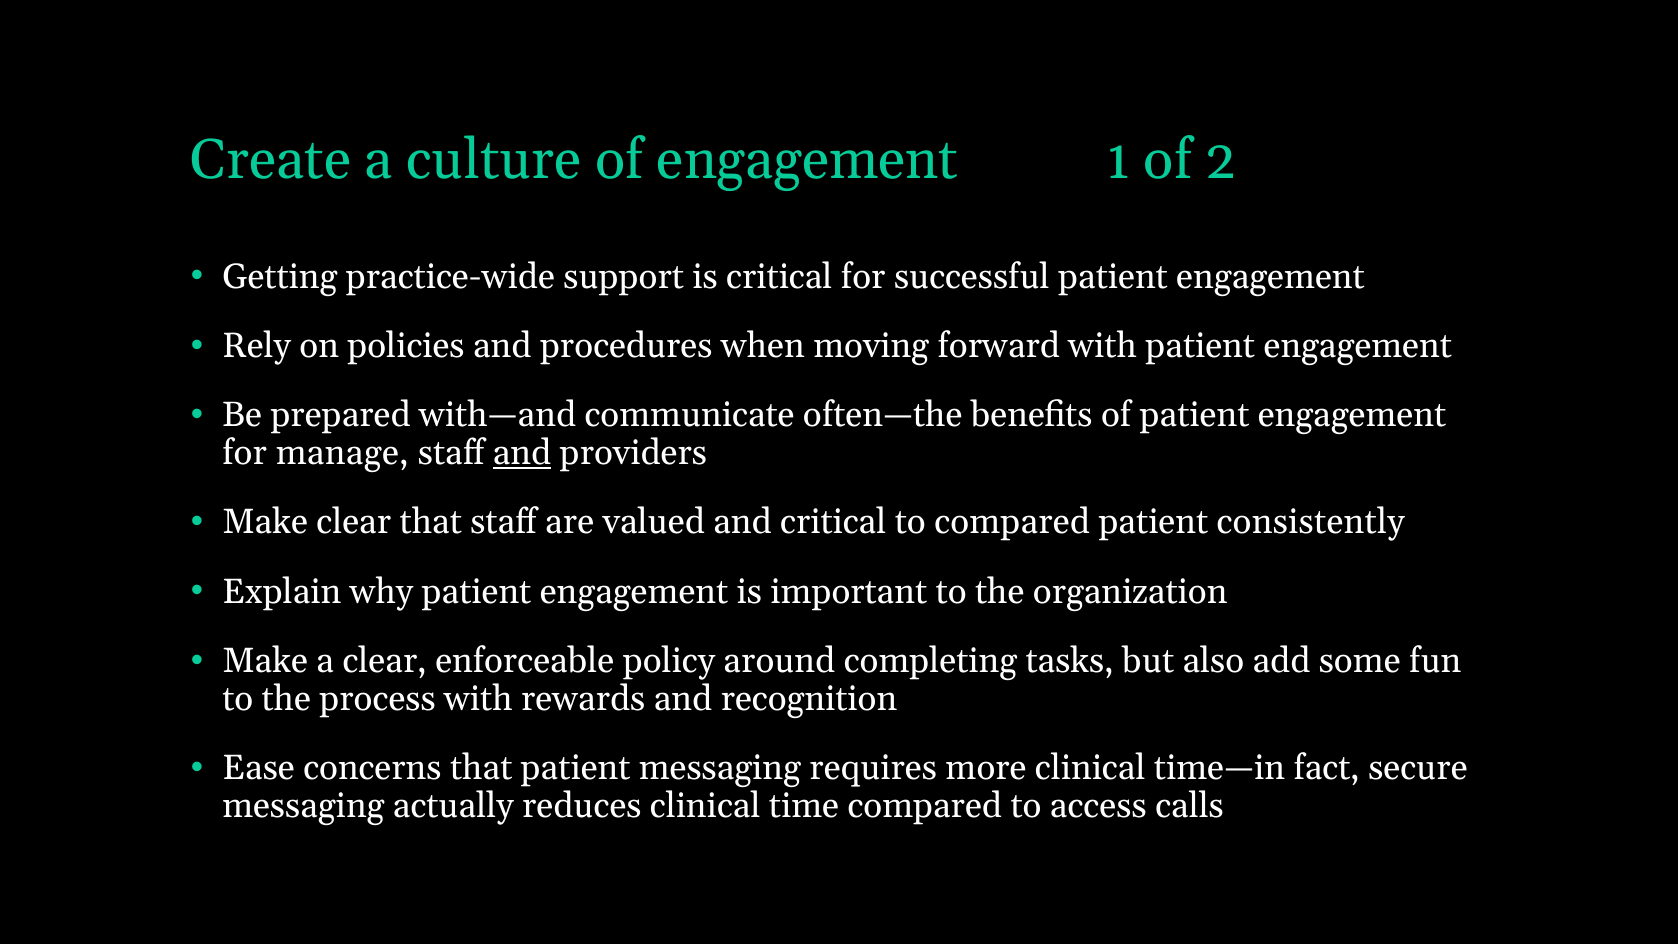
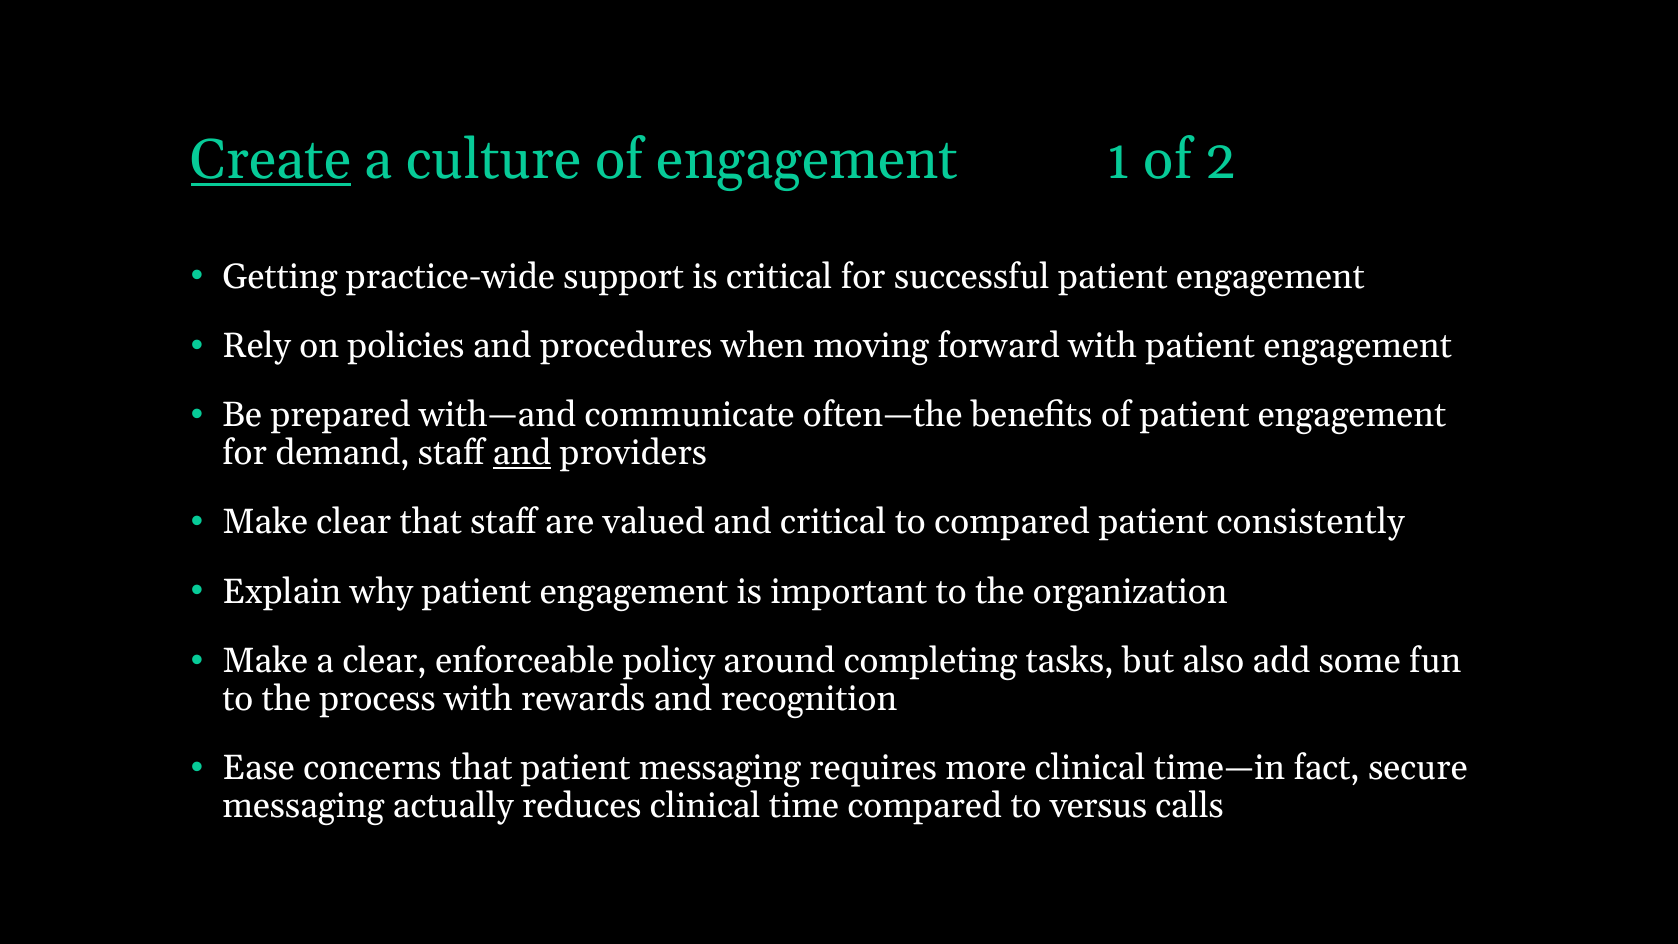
Create underline: none -> present
manage: manage -> demand
access: access -> versus
